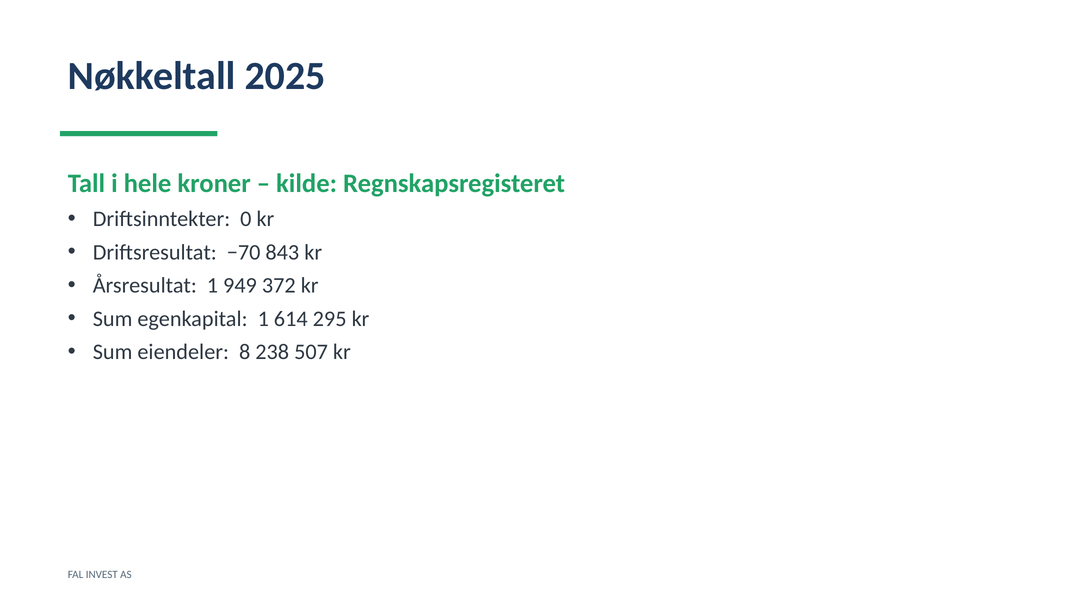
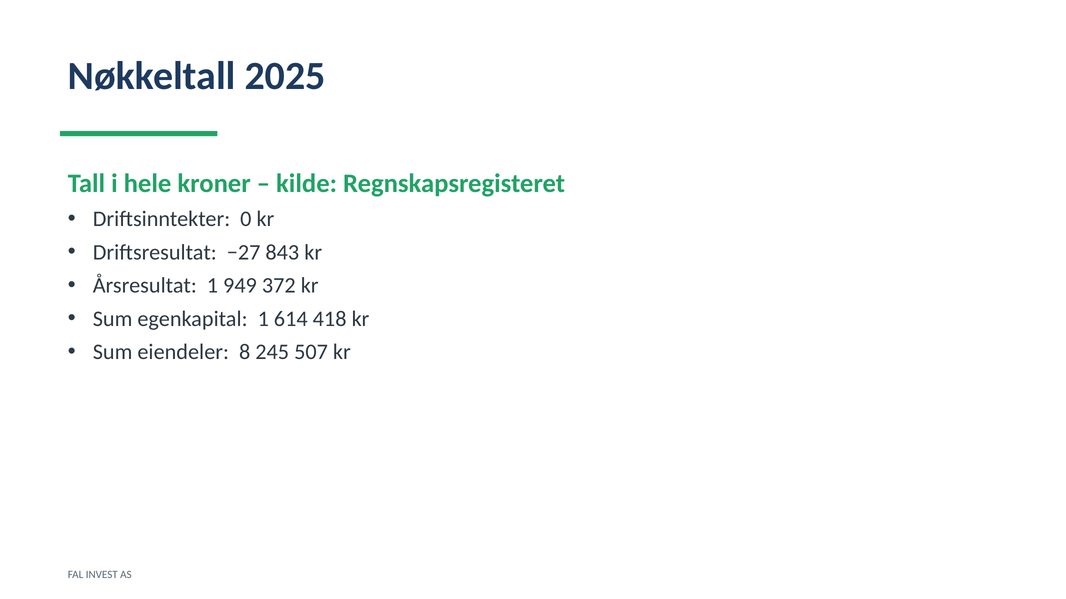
−70: −70 -> −27
295: 295 -> 418
238: 238 -> 245
